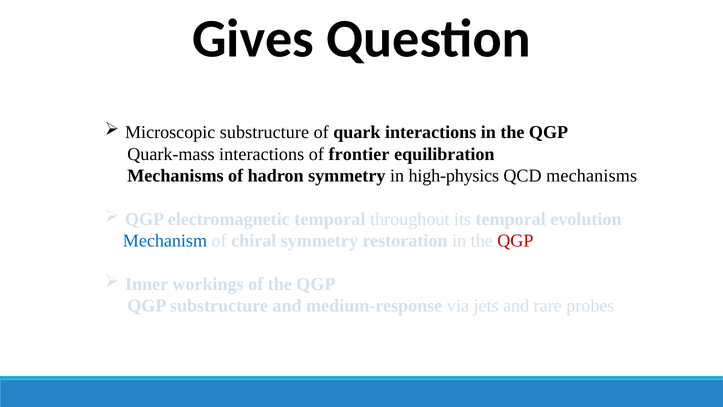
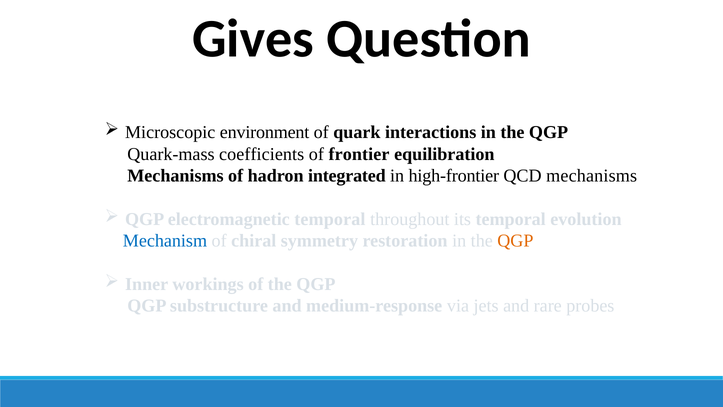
Microscopic substructure: substructure -> environment
Quark-mass interactions: interactions -> coefficients
hadron symmetry: symmetry -> integrated
high-physics: high-physics -> high-frontier
QGP at (515, 241) colour: red -> orange
